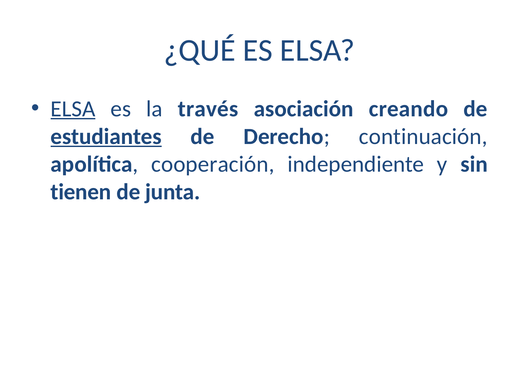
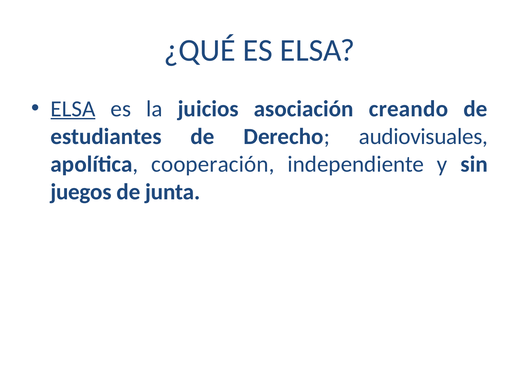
través: través -> juicios
estudiantes underline: present -> none
continuación: continuación -> audiovisuales
tienen: tienen -> juegos
